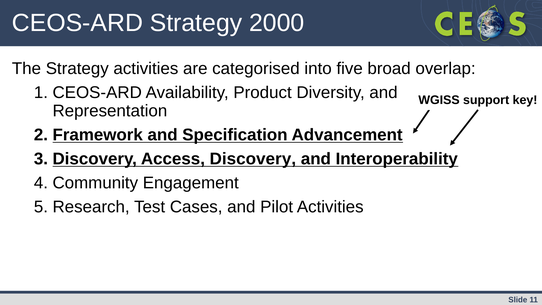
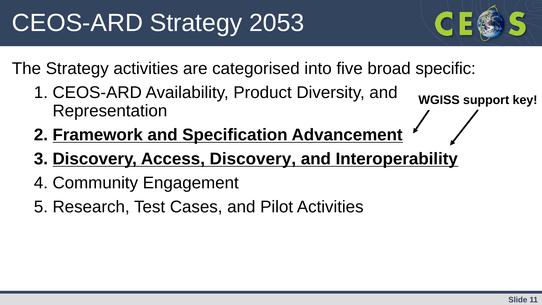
2000: 2000 -> 2053
overlap: overlap -> specific
